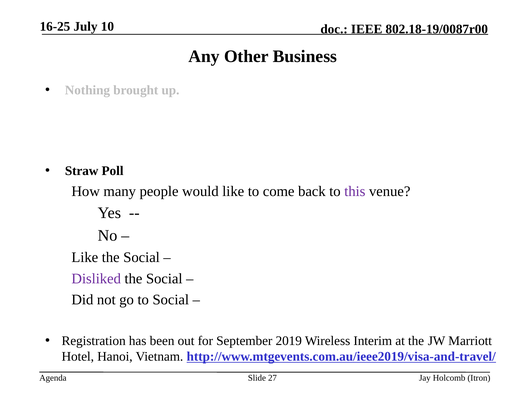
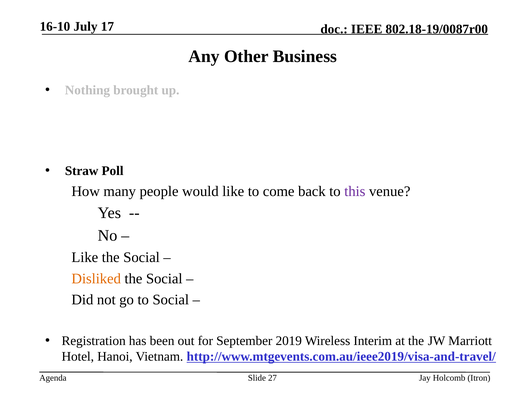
16-25: 16-25 -> 16-10
10: 10 -> 17
Disliked colour: purple -> orange
